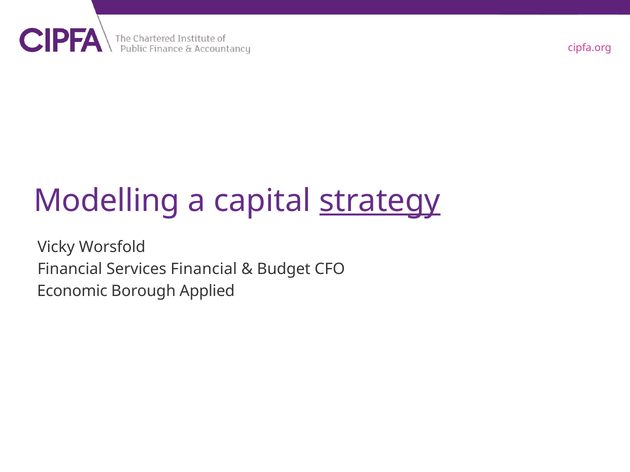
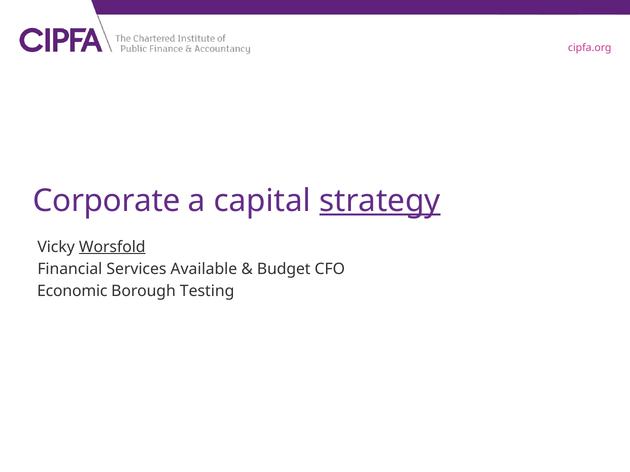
Modelling: Modelling -> Corporate
Worsfold underline: none -> present
Services Financial: Financial -> Available
Applied: Applied -> Testing
